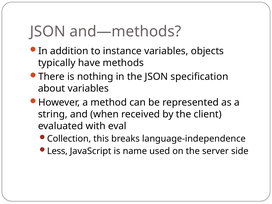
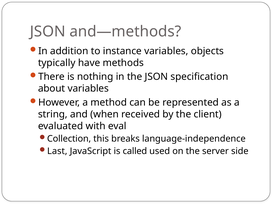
Less: Less -> Last
name: name -> called
